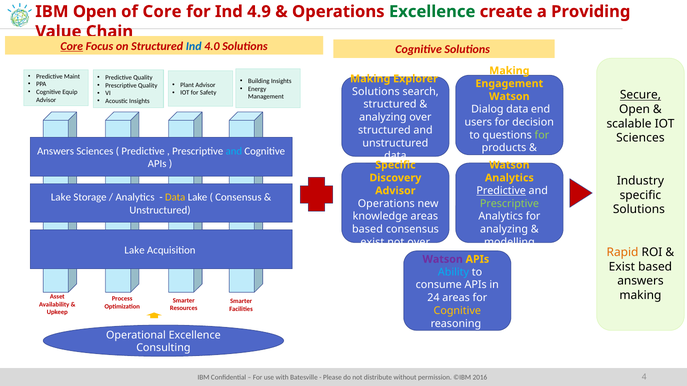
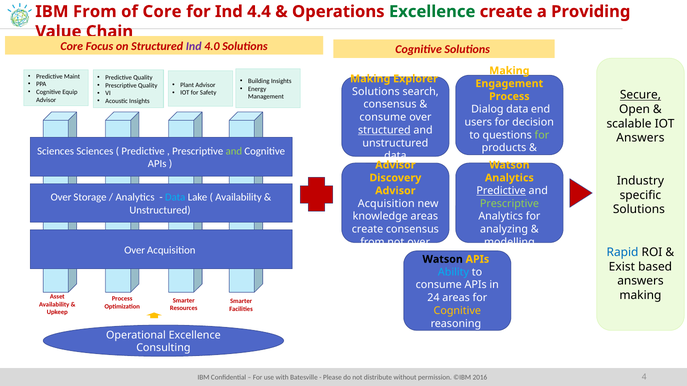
IBM Open: Open -> From
4.9: 4.9 -> 4.4
Core at (72, 46) underline: present -> none
Ind at (194, 46) colour: blue -> purple
Watson at (509, 97): Watson -> Process
structured at (390, 105): structured -> consensus
analyzing at (383, 117): analyzing -> consume
structured at (384, 130) underline: none -> present
Sciences at (640, 138): Sciences -> Answers
Answers at (56, 151): Answers -> Sciences
and at (234, 151) colour: light blue -> light green
Specific at (395, 165): Specific -> Advisor
Lake at (61, 198): Lake -> Over
Data at (175, 198) colour: yellow -> light blue
Consensus at (238, 198): Consensus -> Availability
Operations at (386, 204): Operations -> Acquisition
based at (367, 230): based -> create
exist at (372, 242): exist -> from
Lake at (135, 250): Lake -> Over
Rapid colour: orange -> blue
Watson at (443, 260) colour: purple -> black
